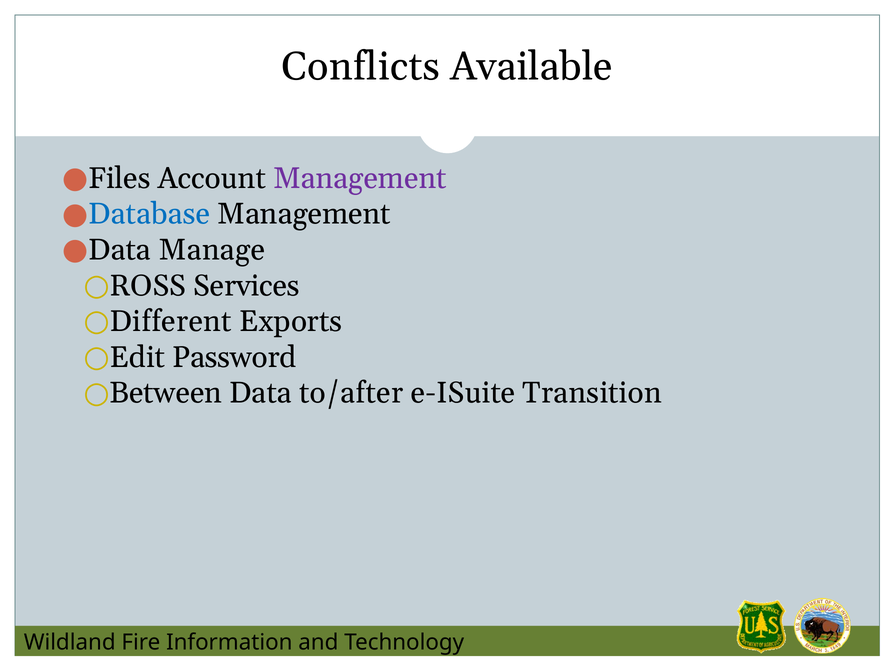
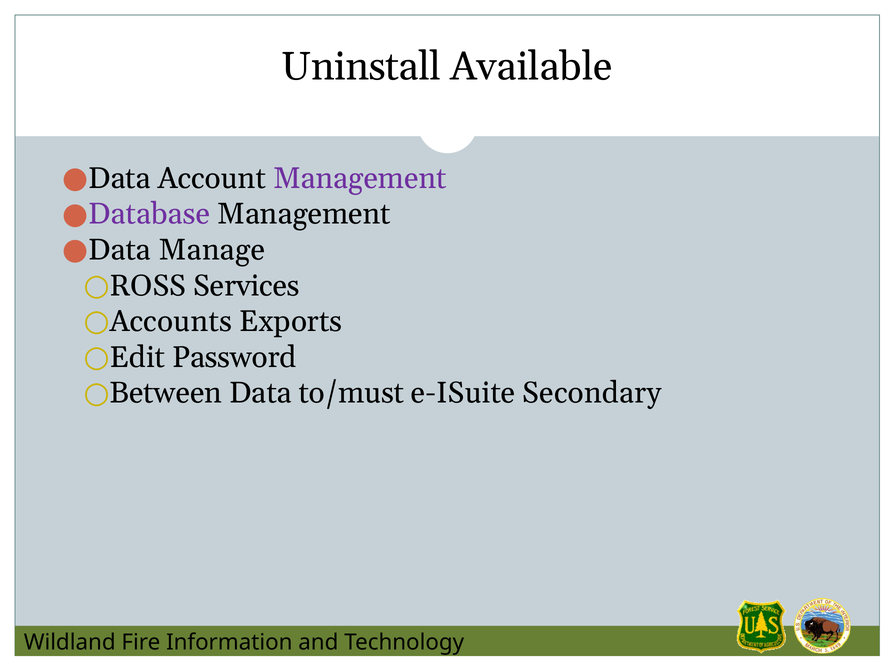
Conflicts: Conflicts -> Uninstall
Files at (119, 178): Files -> Data
Database colour: blue -> purple
Different: Different -> Accounts
to/after: to/after -> to/must
Transition: Transition -> Secondary
